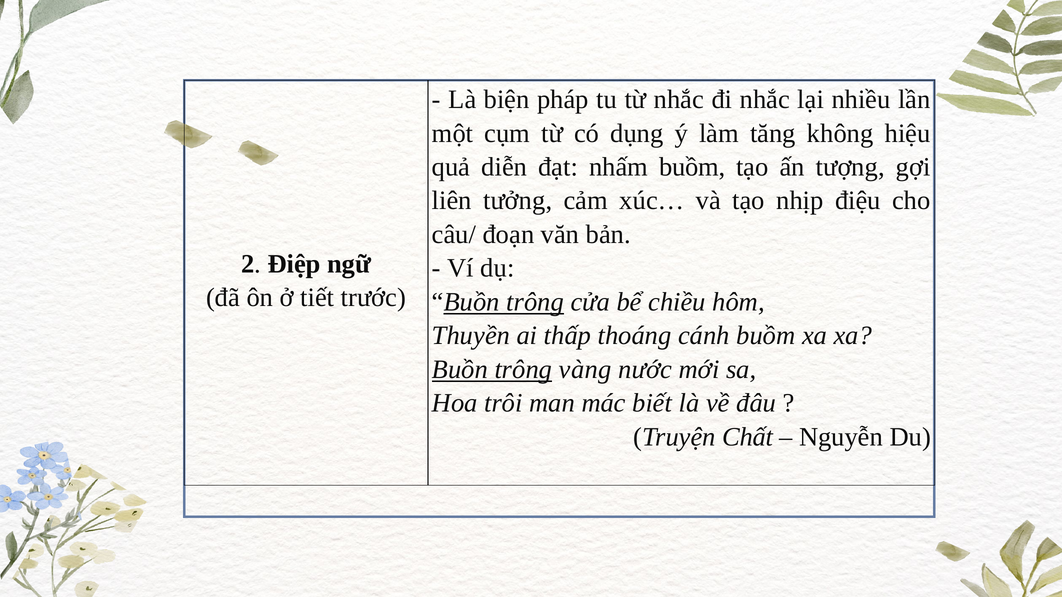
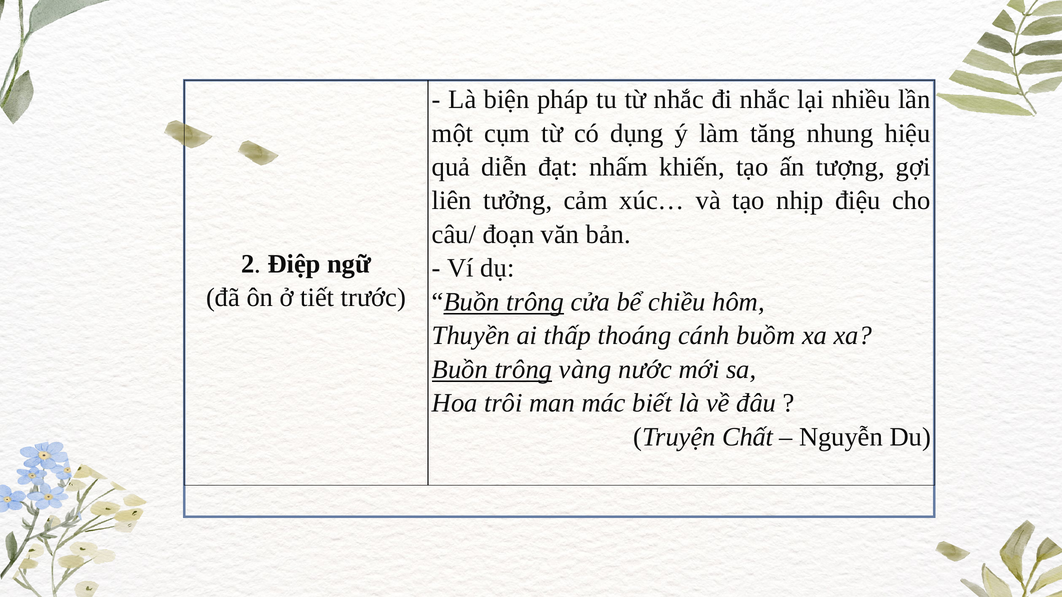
không: không -> nhung
nhấm buồm: buồm -> khiến
